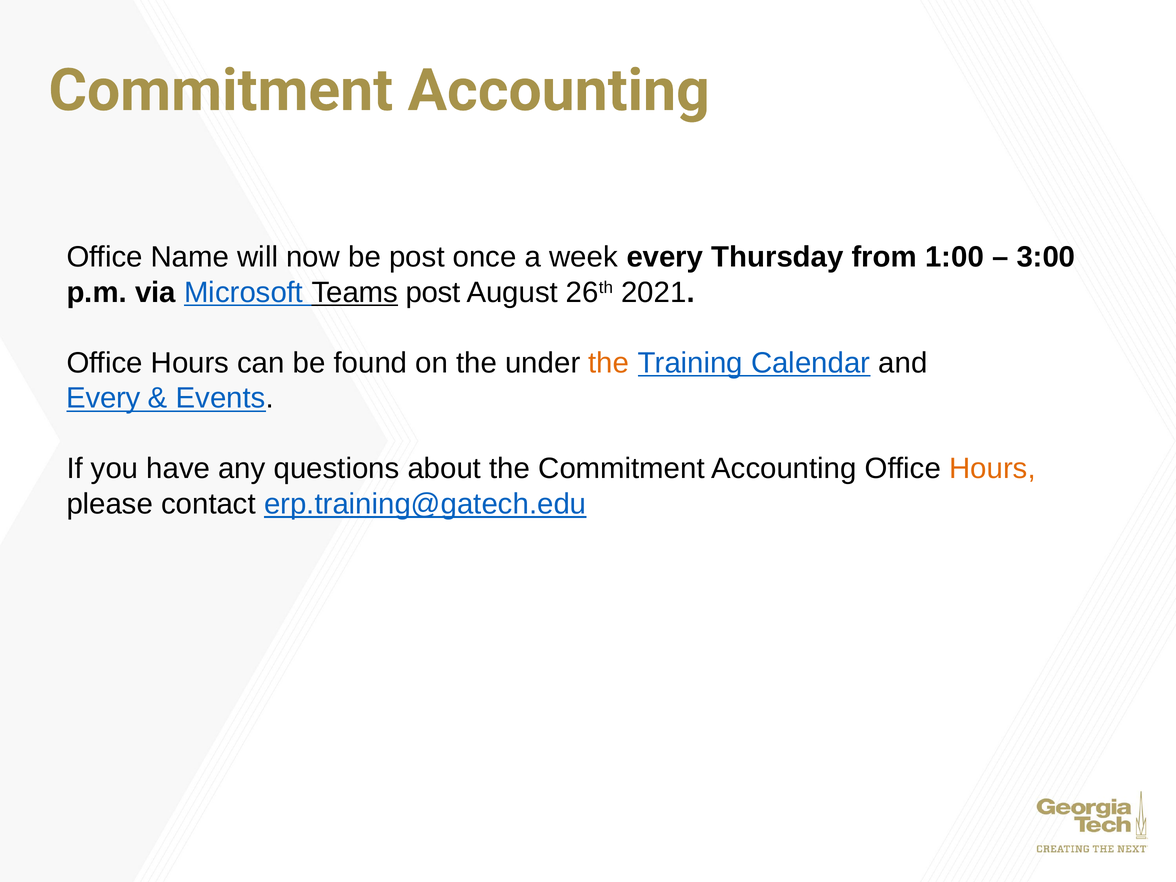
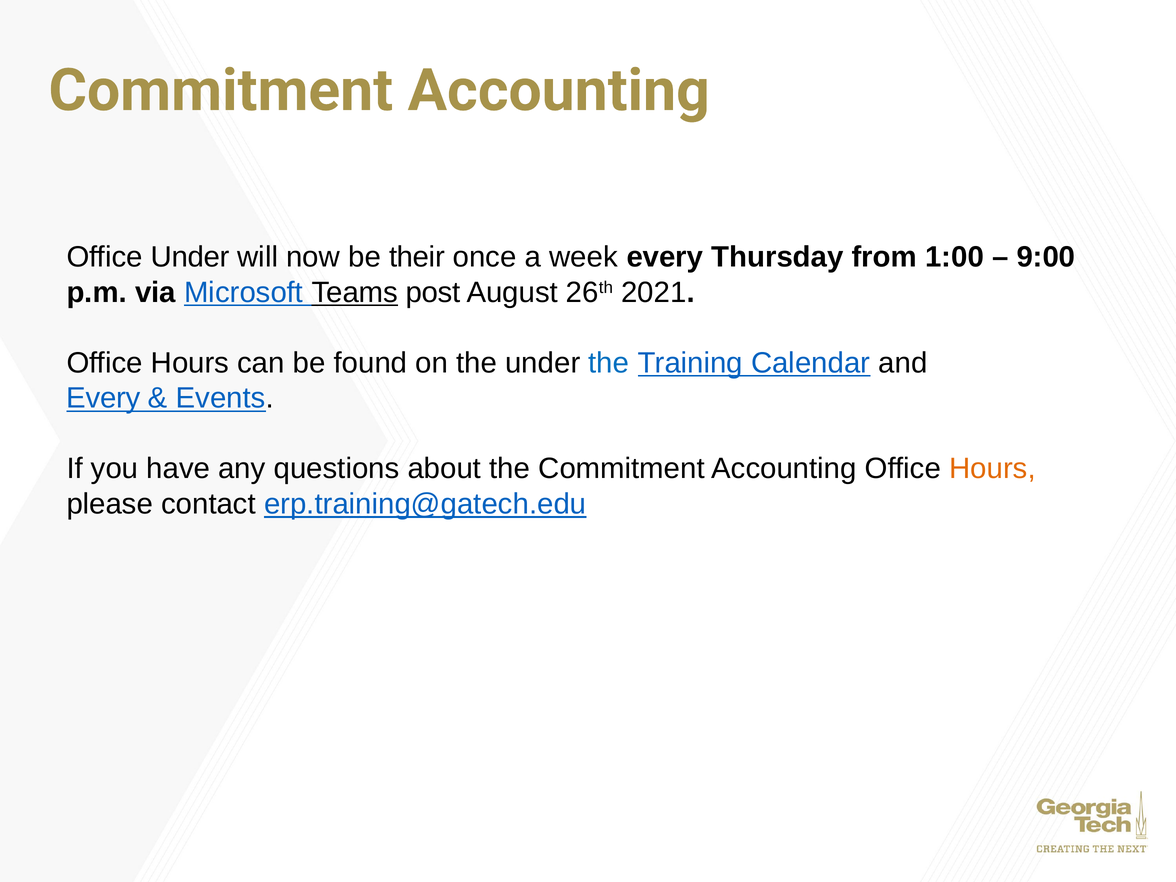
Office Name: Name -> Under
be post: post -> their
3:00: 3:00 -> 9:00
the at (609, 363) colour: orange -> blue
